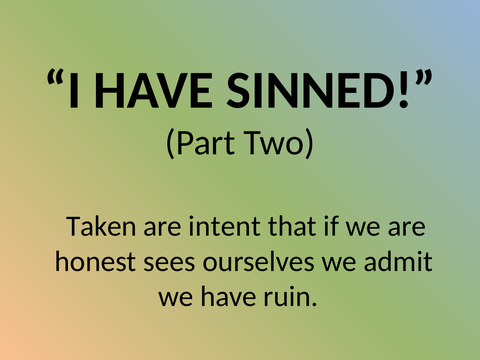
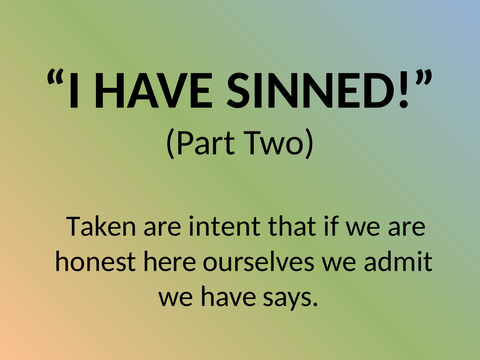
sees: sees -> here
ruin: ruin -> says
